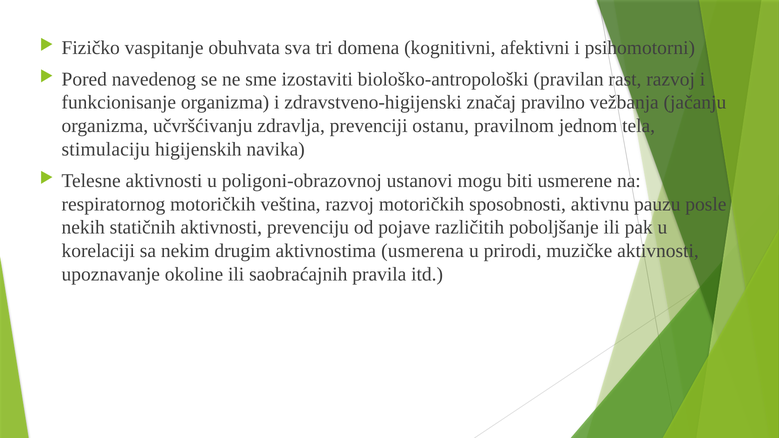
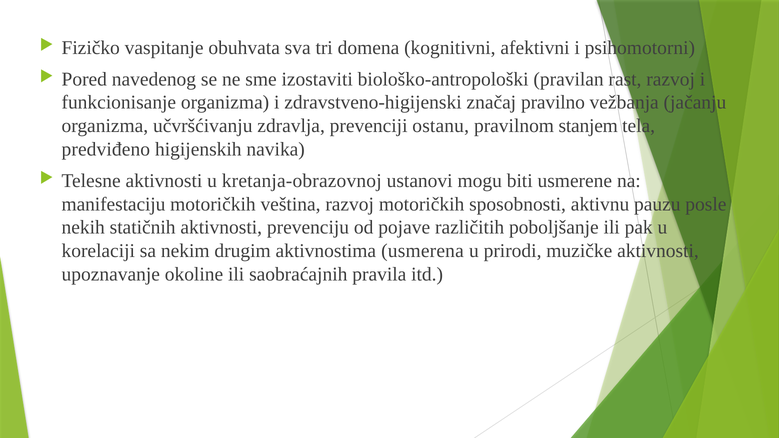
jednom: jednom -> stanjem
stimulaciju: stimulaciju -> predviđeno
poligoni-obrazovnoj: poligoni-obrazovnoj -> kretanja-obrazovnoj
respiratornog: respiratornog -> manifestaciju
